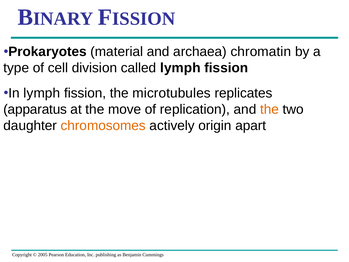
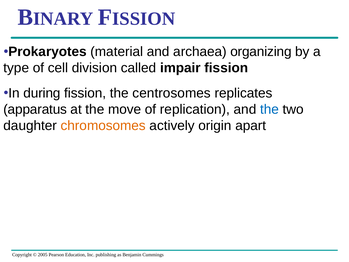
chromatin: chromatin -> organizing
called lymph: lymph -> impair
In lymph: lymph -> during
microtubules: microtubules -> centrosomes
the at (269, 109) colour: orange -> blue
